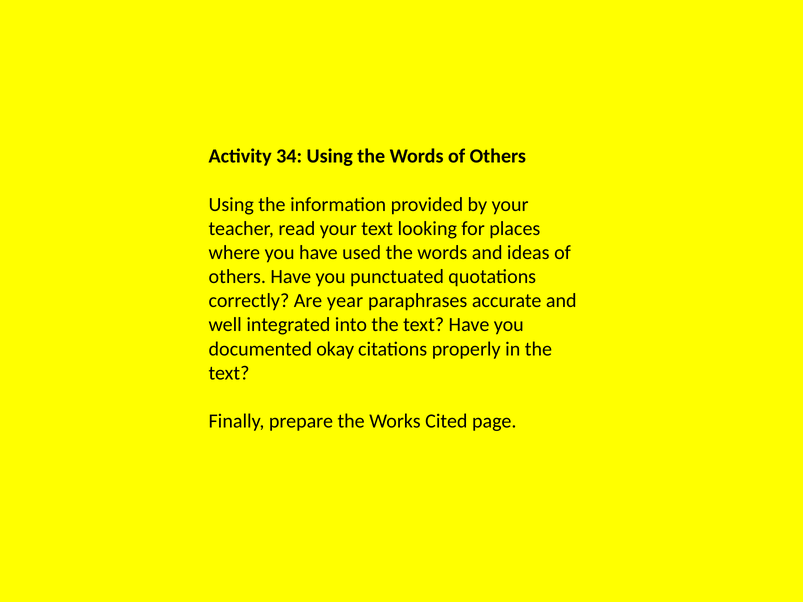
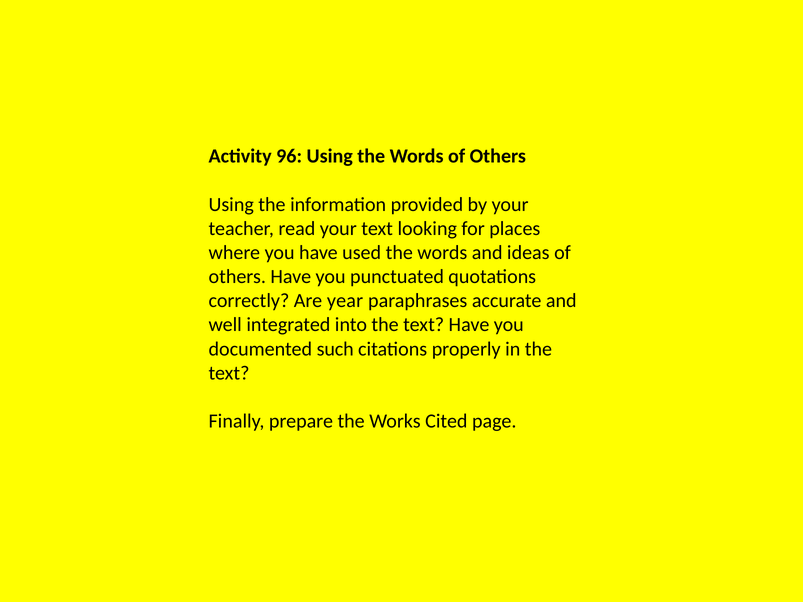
34: 34 -> 96
okay: okay -> such
